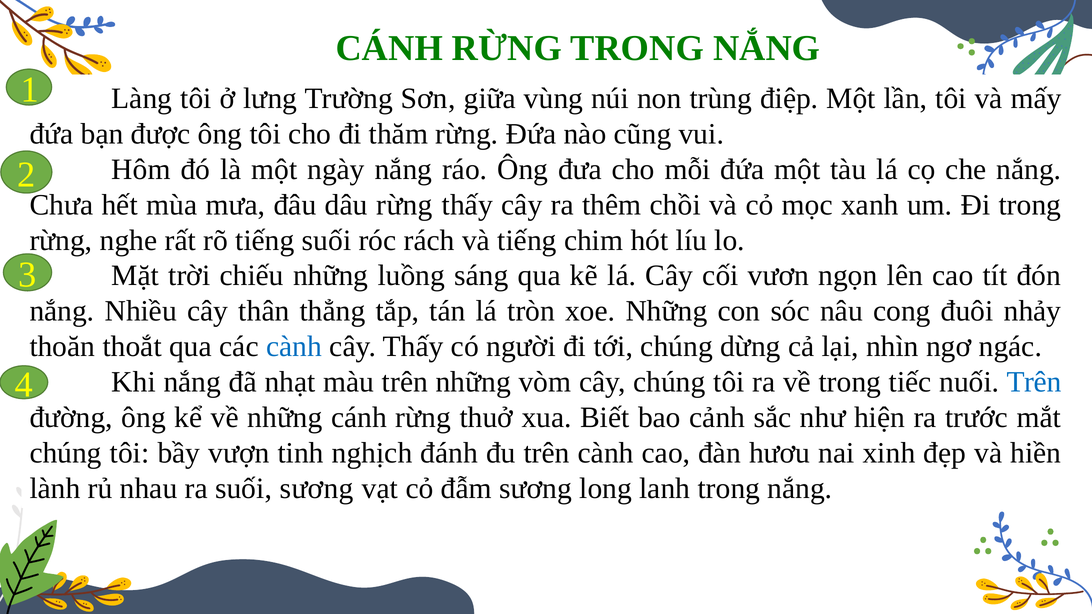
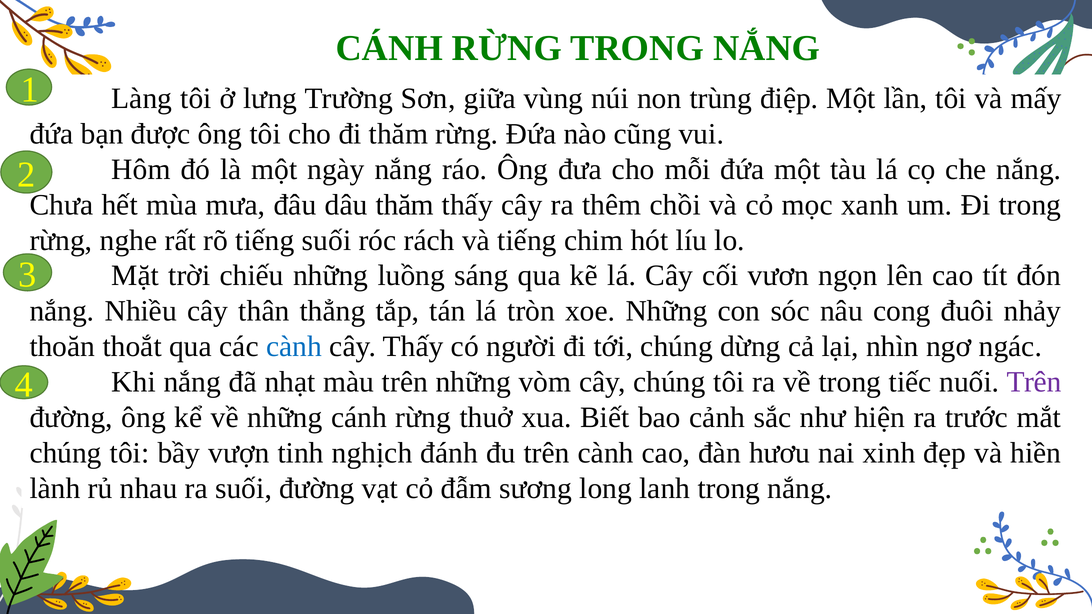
dâu rừng: rừng -> thăm
Trên at (1034, 382) colour: blue -> purple
suối sương: sương -> đường
